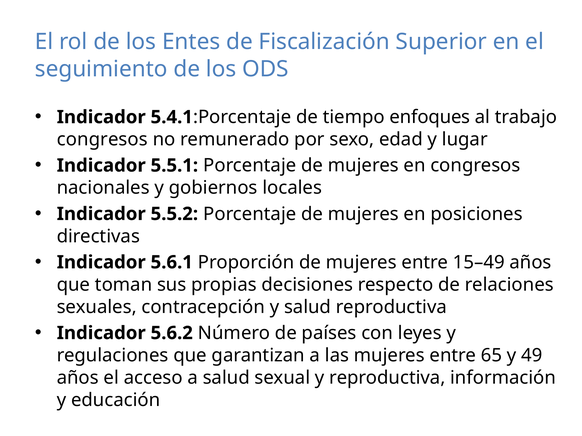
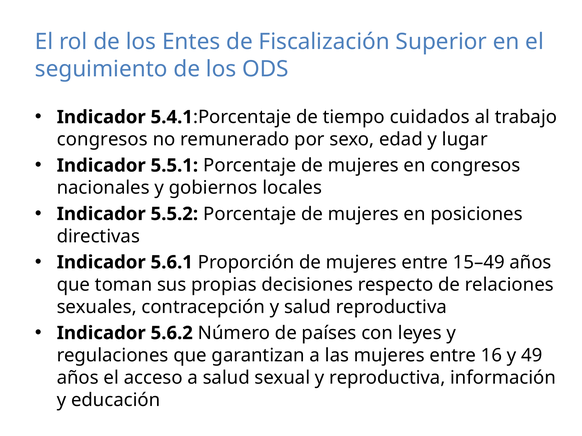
enfoques: enfoques -> cuidados
65: 65 -> 16
